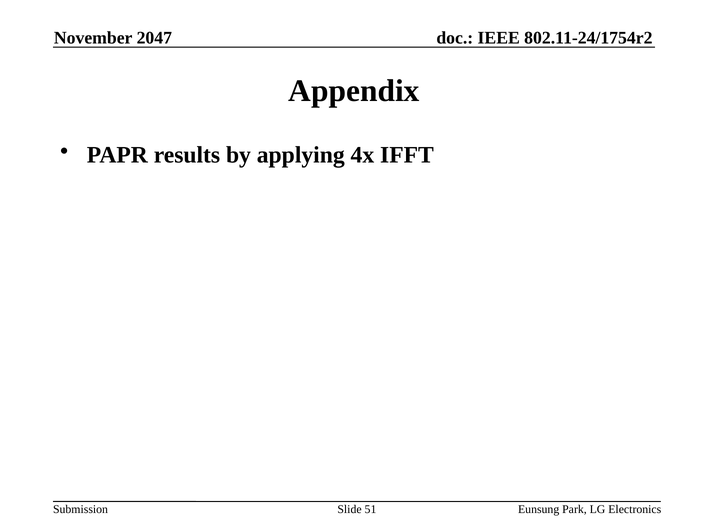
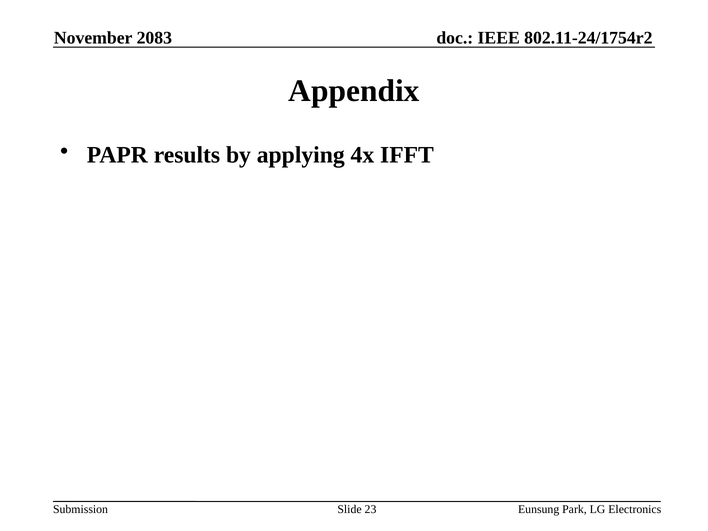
2047: 2047 -> 2083
51: 51 -> 23
